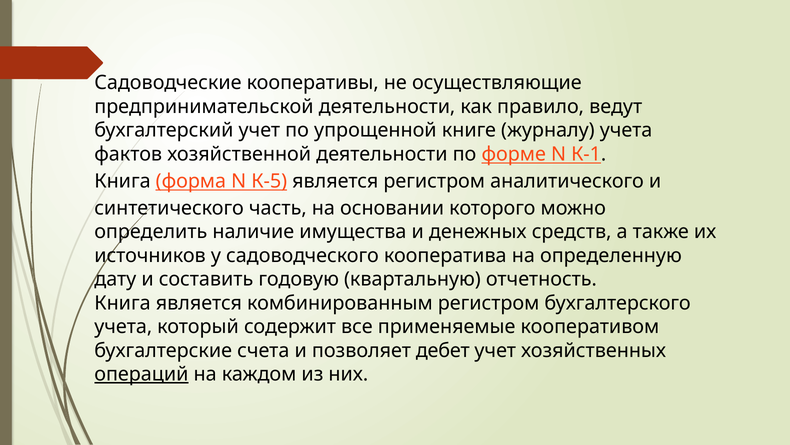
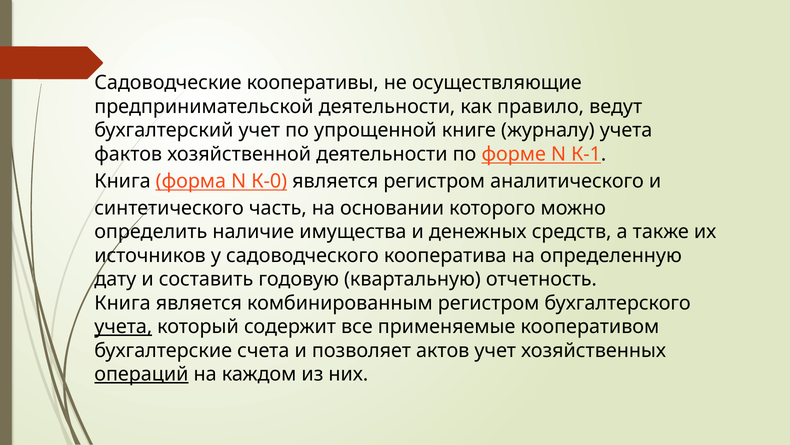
К-5: К-5 -> К-0
учета at (123, 326) underline: none -> present
дебет: дебет -> актов
